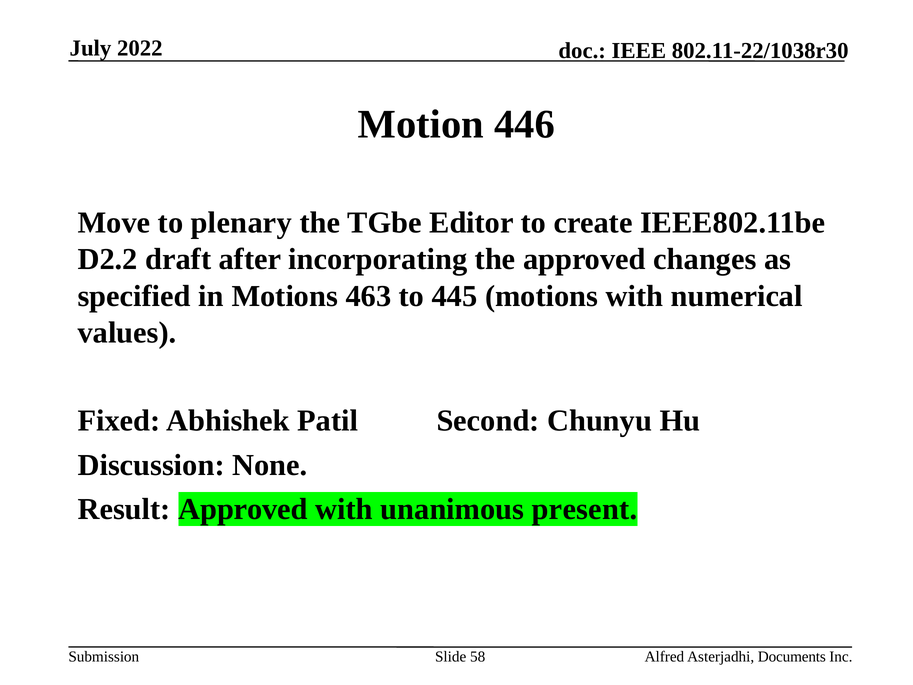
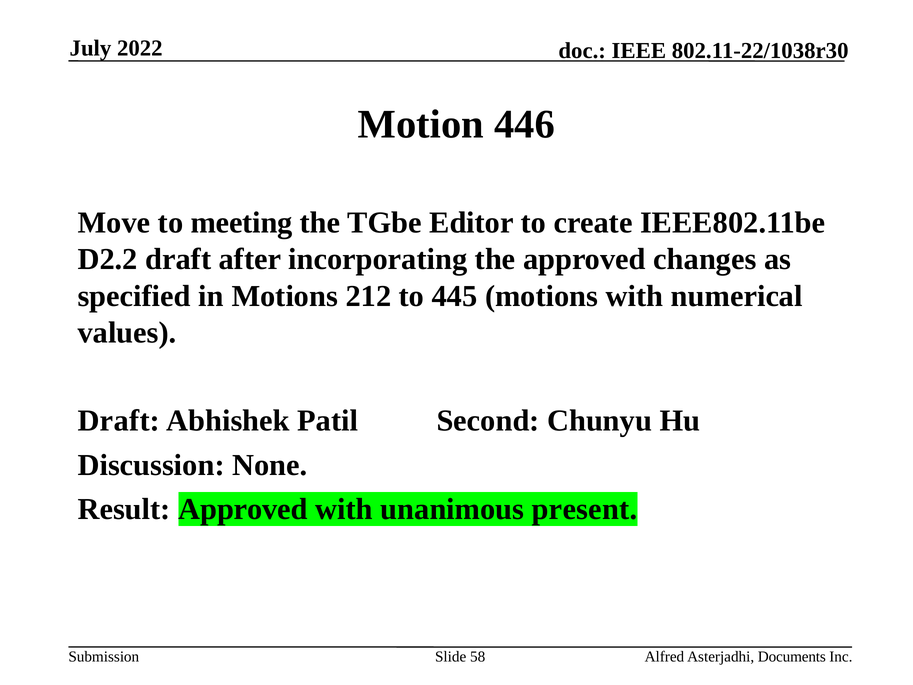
plenary: plenary -> meeting
463: 463 -> 212
Fixed at (119, 421): Fixed -> Draft
